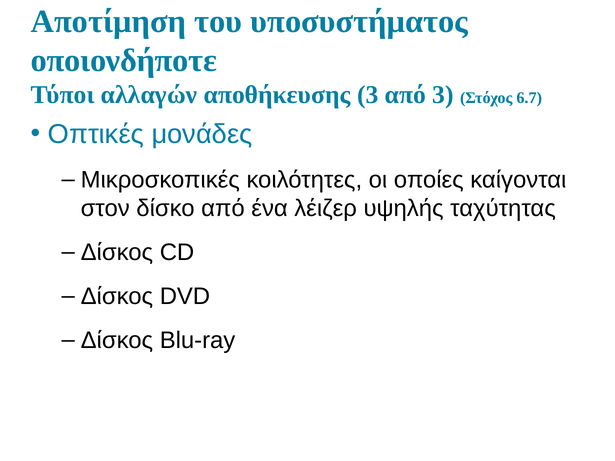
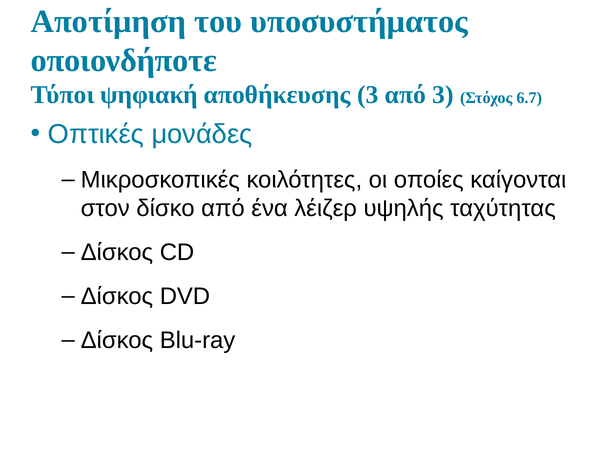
αλλαγών: αλλαγών -> ψηφιακή
